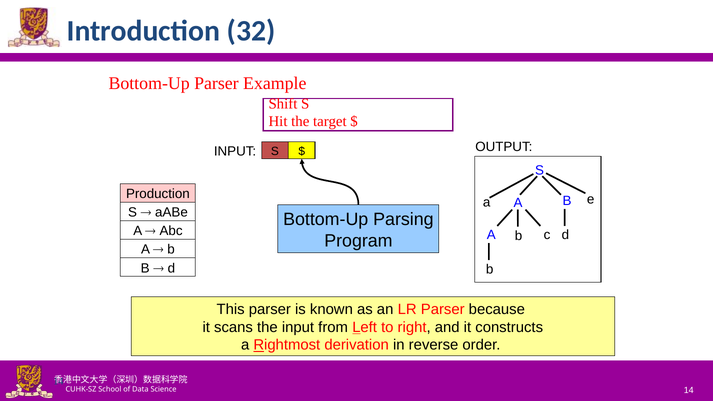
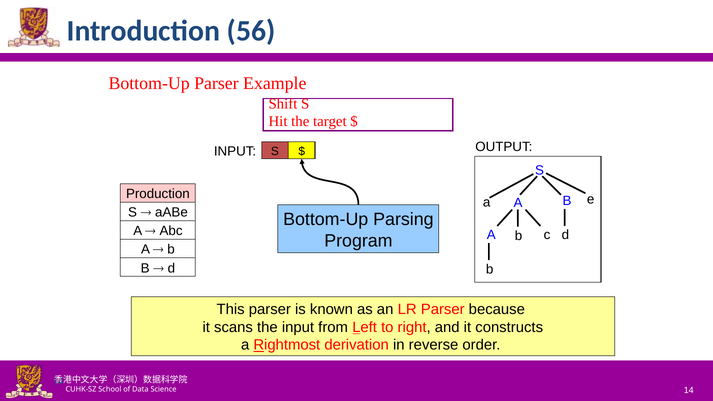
32: 32 -> 56
